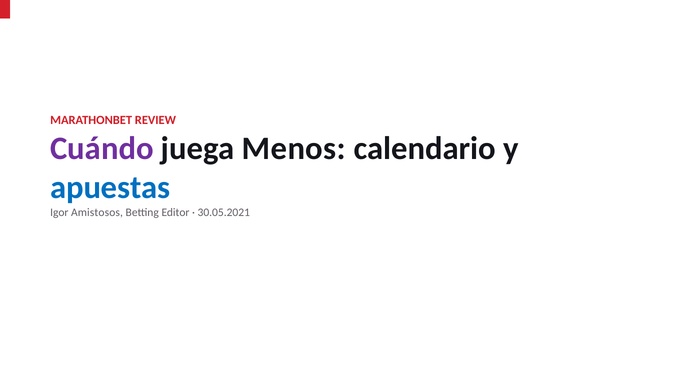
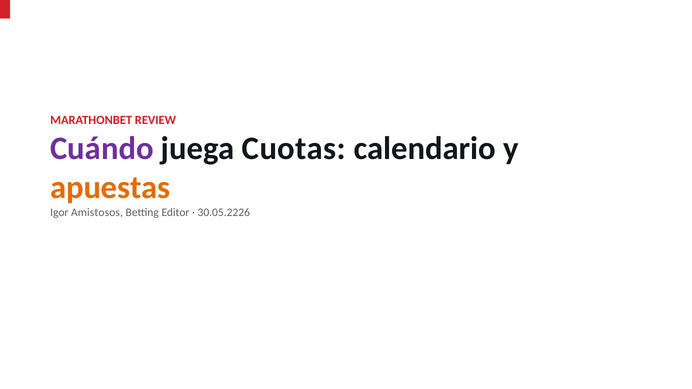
Menos: Menos -> Cuotas
apuestas colour: blue -> orange
30.05.2021: 30.05.2021 -> 30.05.2226
